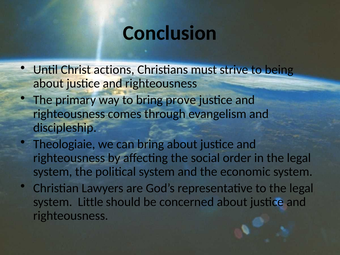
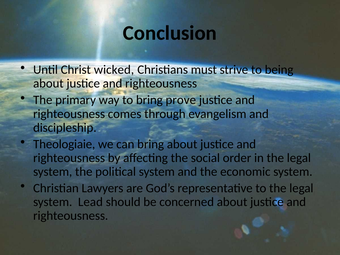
actions: actions -> wicked
Little: Little -> Lead
